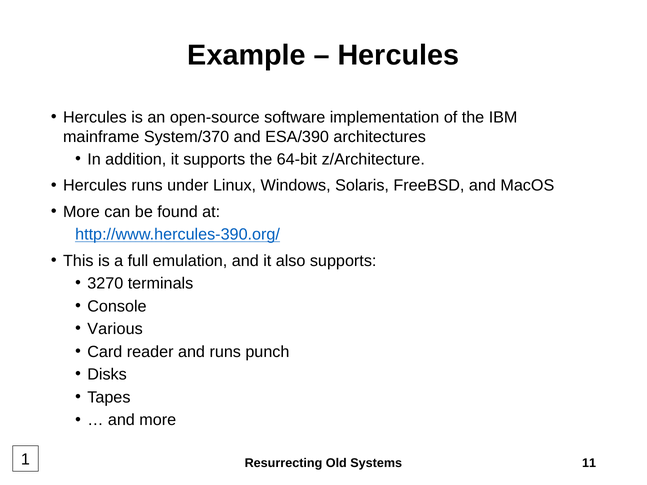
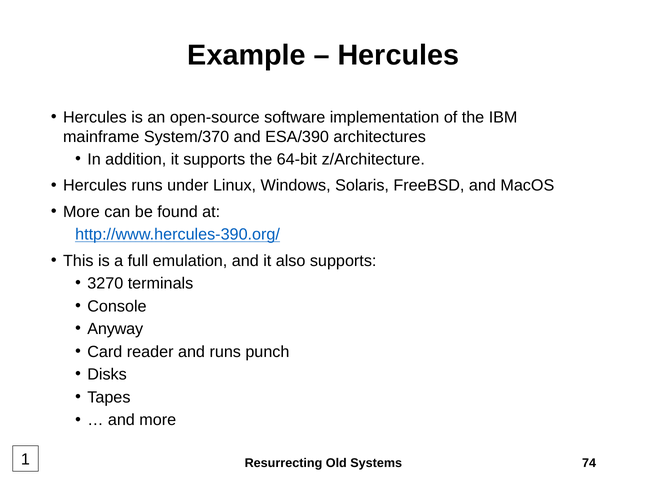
Various: Various -> Anyway
11: 11 -> 74
